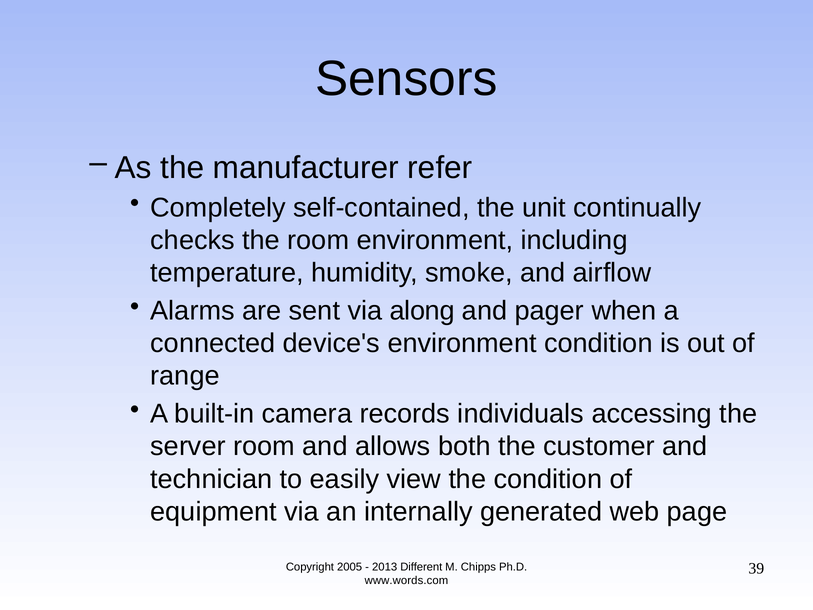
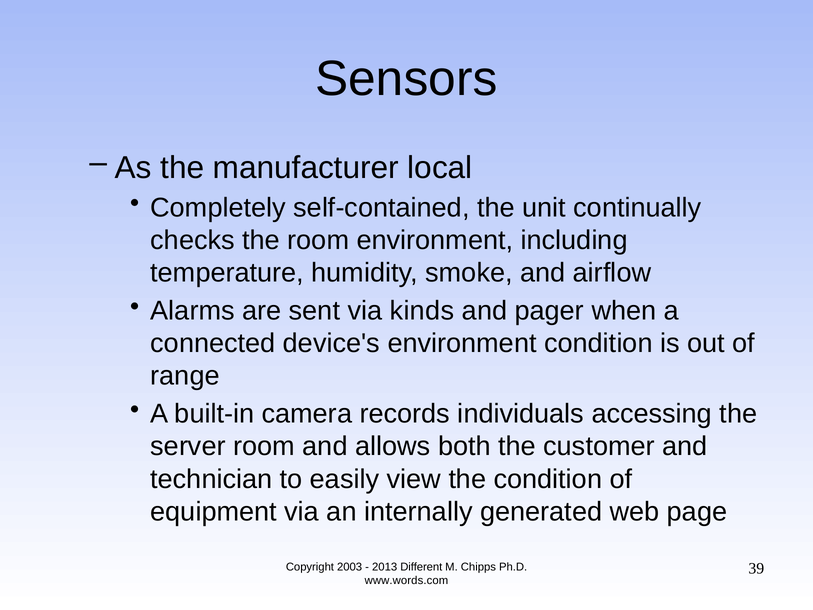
refer: refer -> local
along: along -> kinds
2005: 2005 -> 2003
